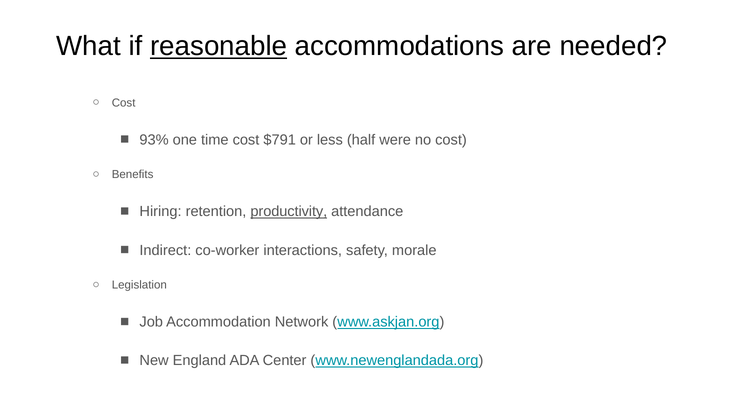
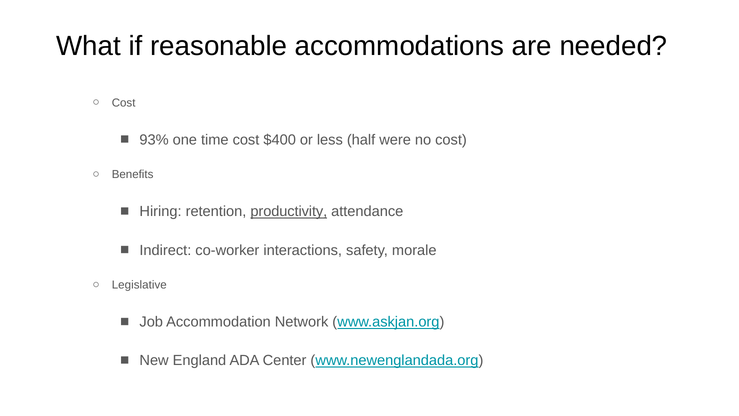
reasonable underline: present -> none
$791: $791 -> $400
Legislation: Legislation -> Legislative
